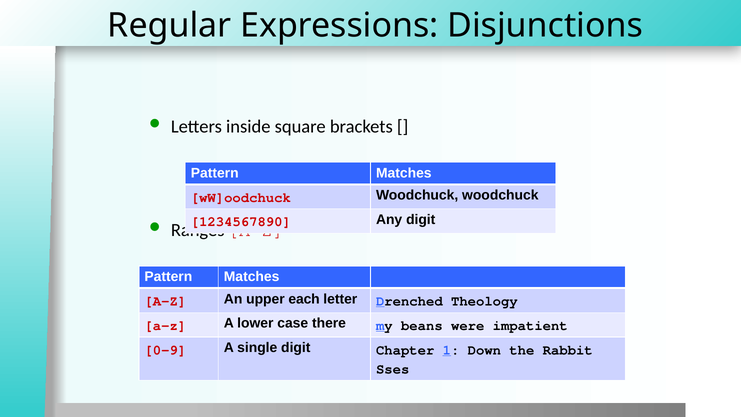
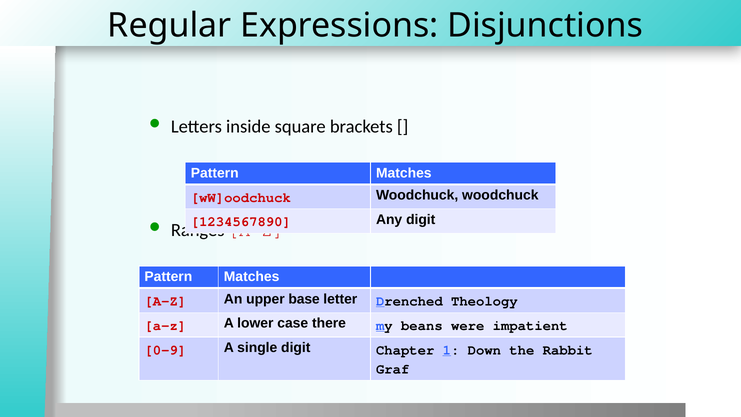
each: each -> base
Sses: Sses -> Graf
